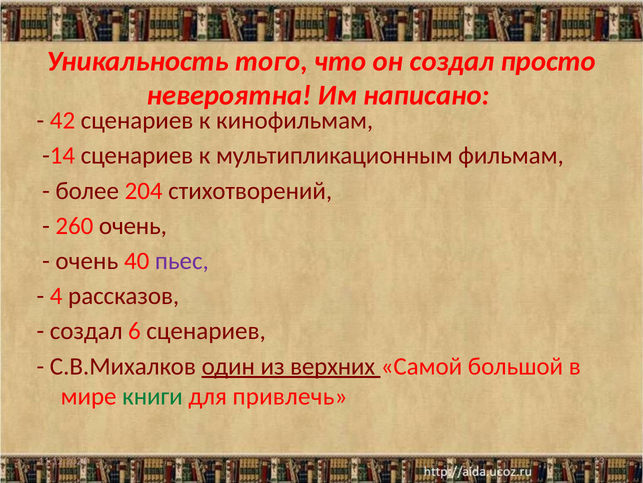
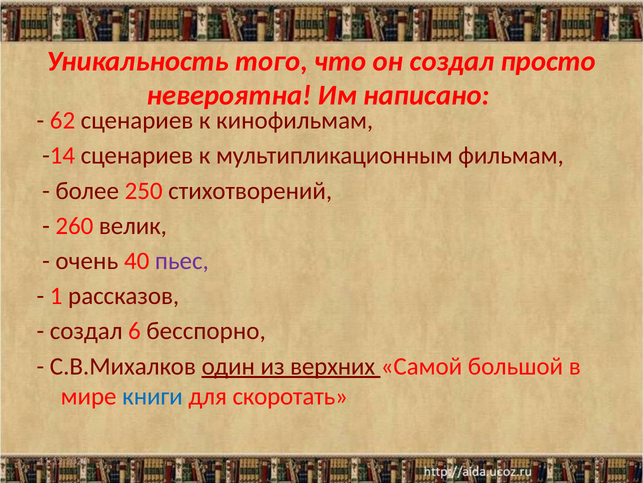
42: 42 -> 62
204: 204 -> 250
260 очень: очень -> велик
4: 4 -> 1
6 сценариев: сценариев -> бесспорно
книги colour: green -> blue
привлечь: привлечь -> скоротать
